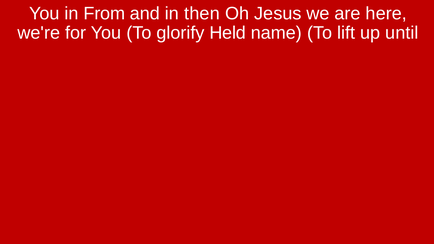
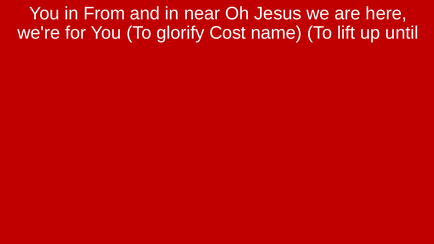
then: then -> near
Held: Held -> Cost
